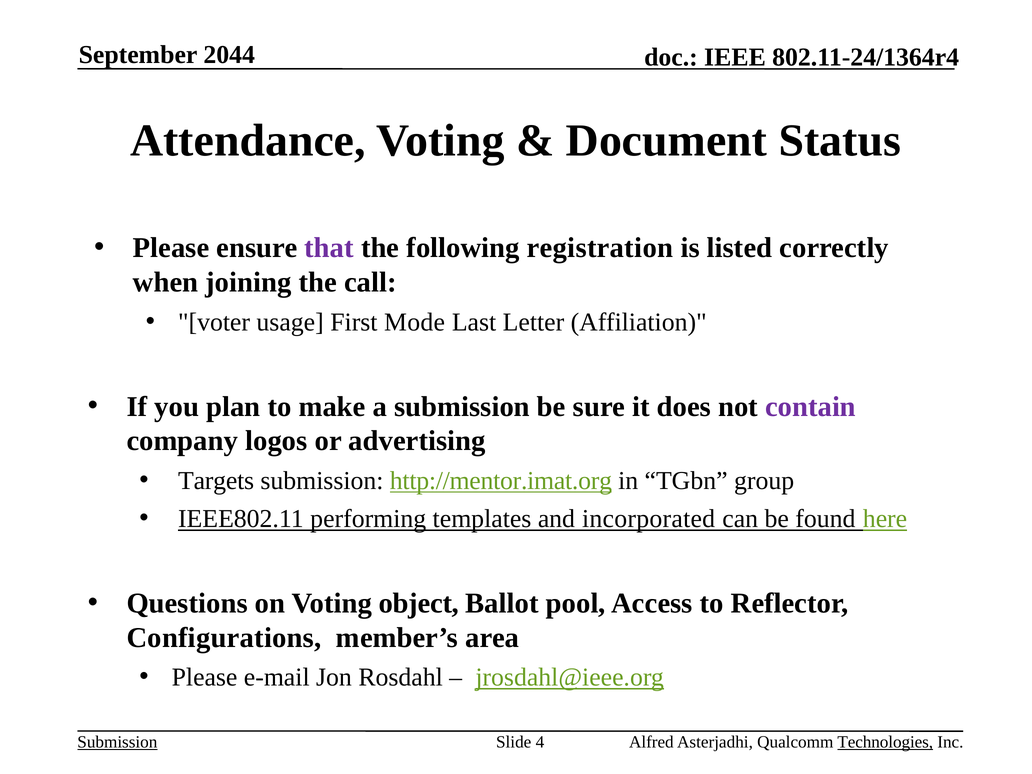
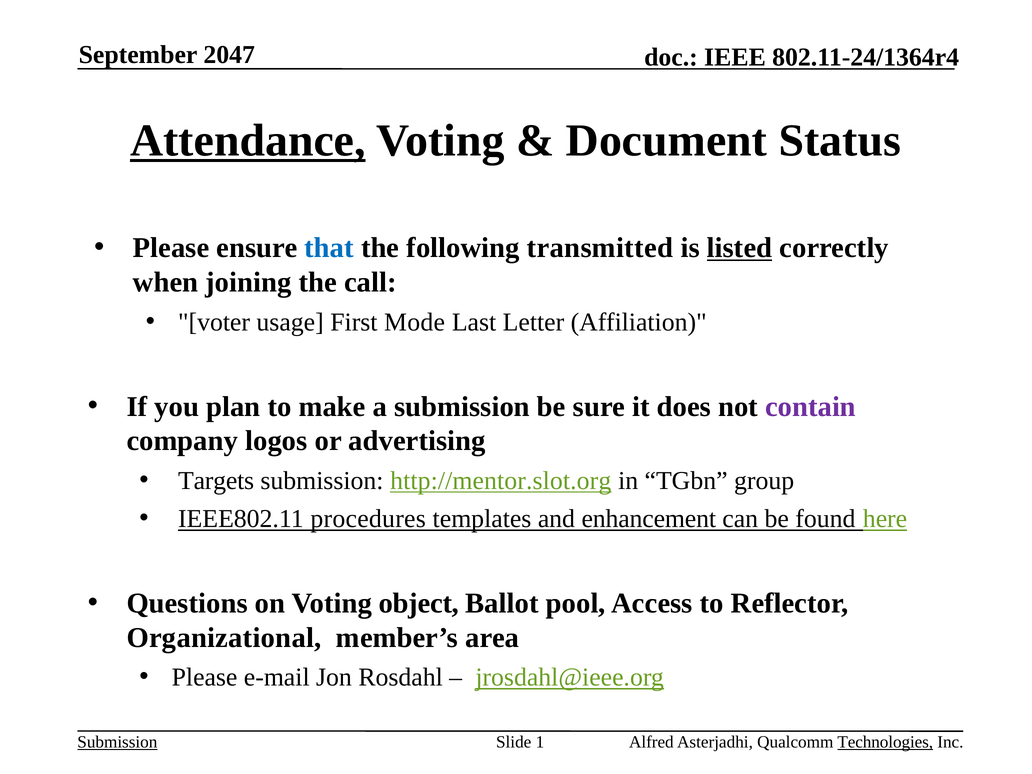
2044: 2044 -> 2047
Attendance underline: none -> present
that colour: purple -> blue
registration: registration -> transmitted
listed underline: none -> present
http://mentor.imat.org: http://mentor.imat.org -> http://mentor.slot.org
performing: performing -> procedures
incorporated: incorporated -> enhancement
Configurations: Configurations -> Organizational
4: 4 -> 1
